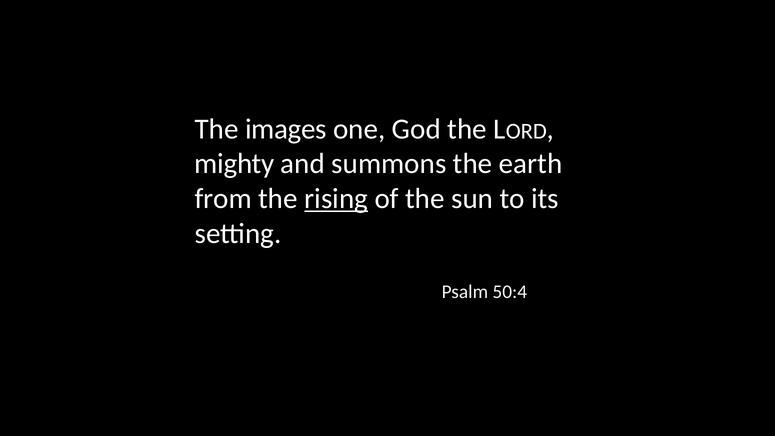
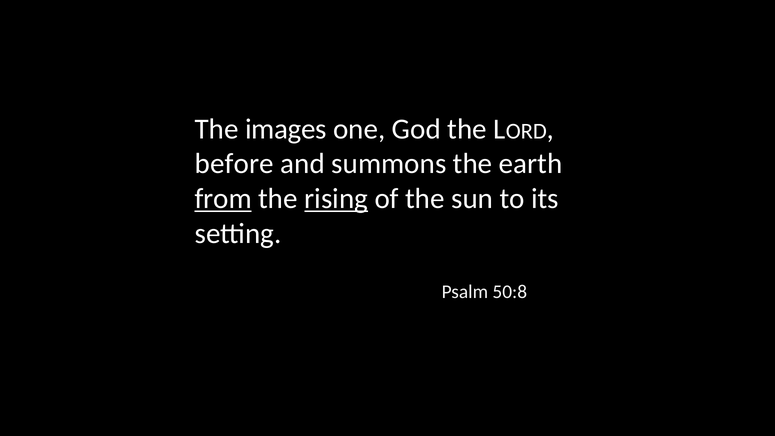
mighty: mighty -> before
from underline: none -> present
50:4: 50:4 -> 50:8
